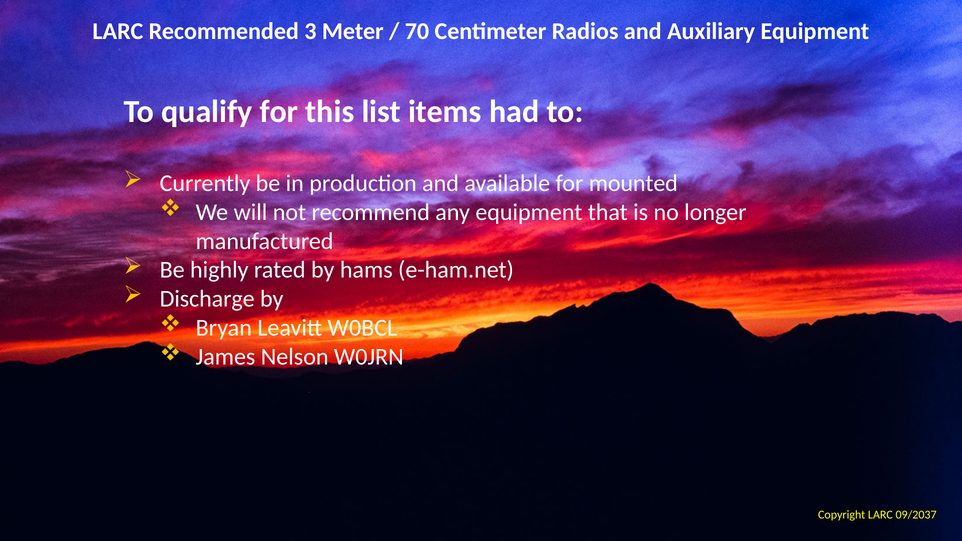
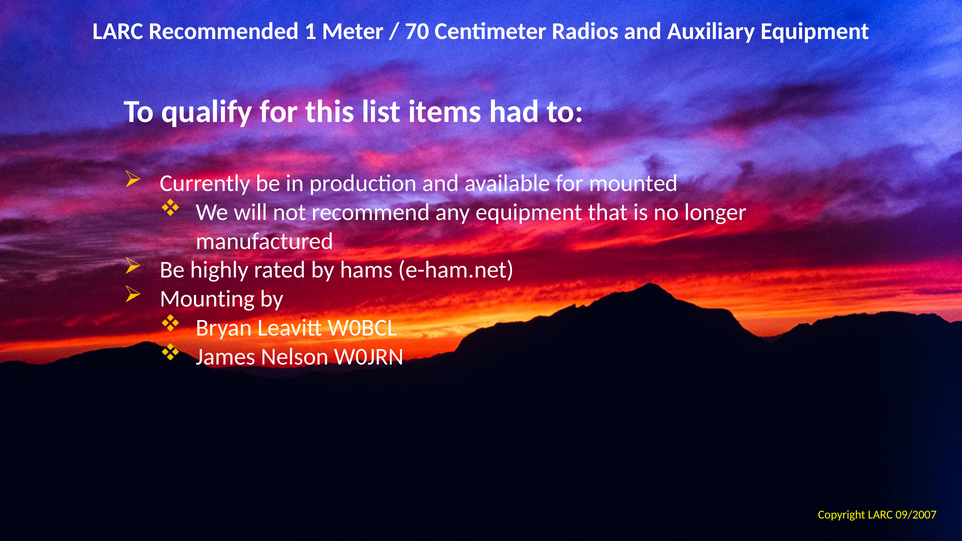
3: 3 -> 1
Discharge: Discharge -> Mounting
09/2037: 09/2037 -> 09/2007
